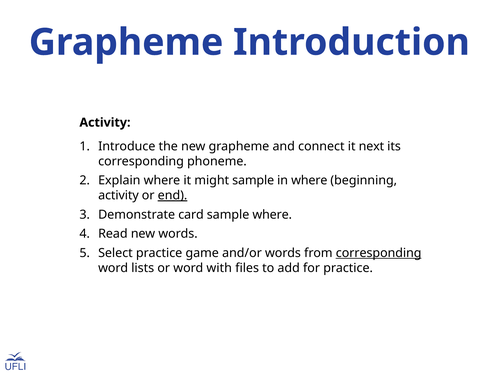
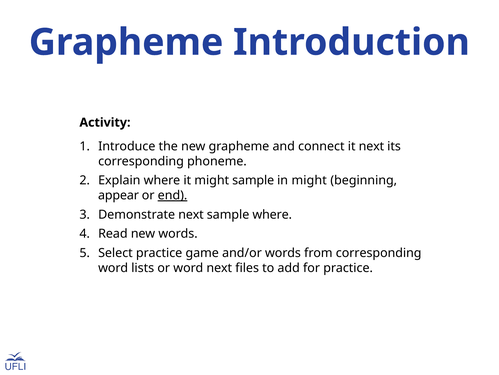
in where: where -> might
activity at (118, 195): activity -> appear
Demonstrate card: card -> next
corresponding at (379, 252) underline: present -> none
word with: with -> next
